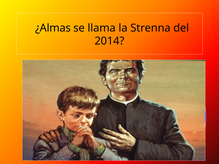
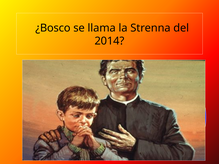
¿Almas: ¿Almas -> ¿Bosco
